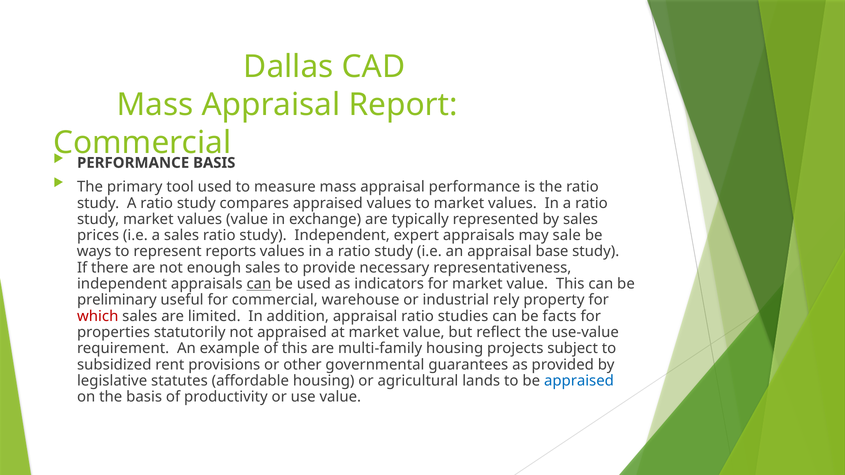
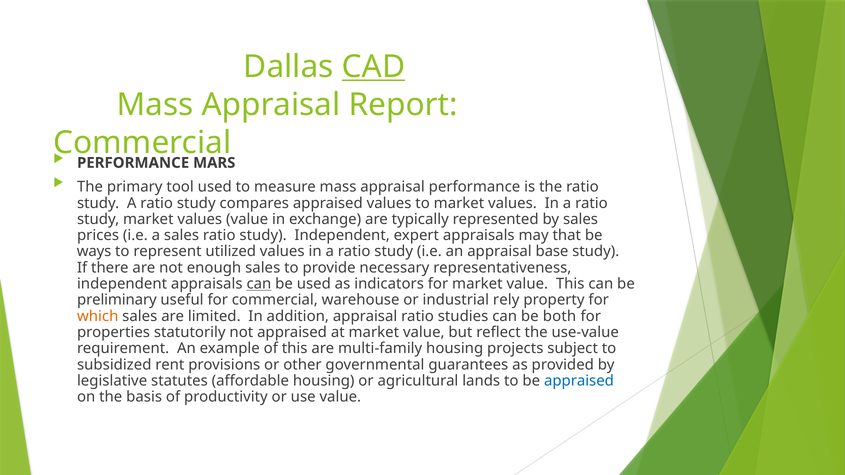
CAD underline: none -> present
PERFORMANCE BASIS: BASIS -> MARS
sale: sale -> that
reports: reports -> utilized
which colour: red -> orange
facts: facts -> both
